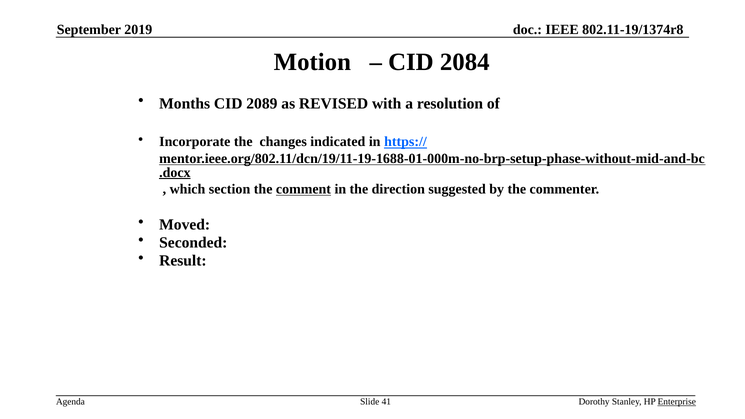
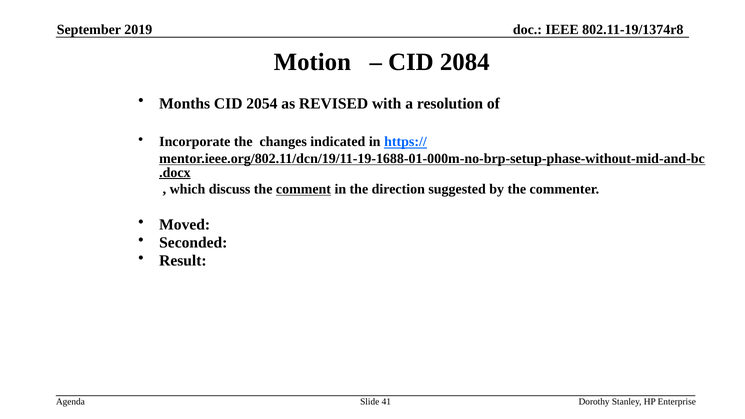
2089: 2089 -> 2054
section: section -> discuss
Enterprise underline: present -> none
